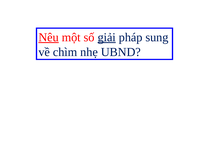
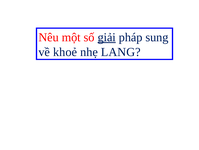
Nêu underline: present -> none
chìm: chìm -> khoẻ
UBND: UBND -> LANG
